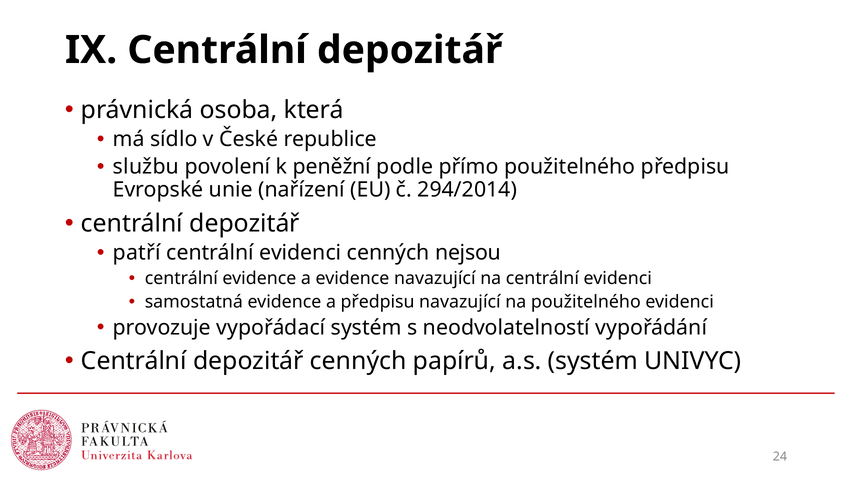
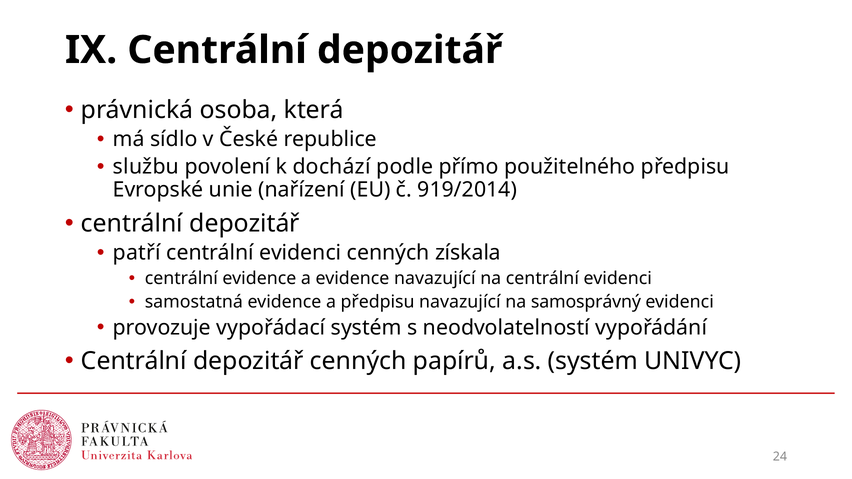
peněžní: peněžní -> dochází
294/2014: 294/2014 -> 919/2014
nejsou: nejsou -> získala
na použitelného: použitelného -> samosprávný
